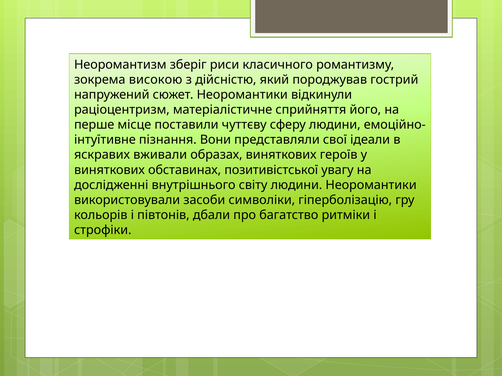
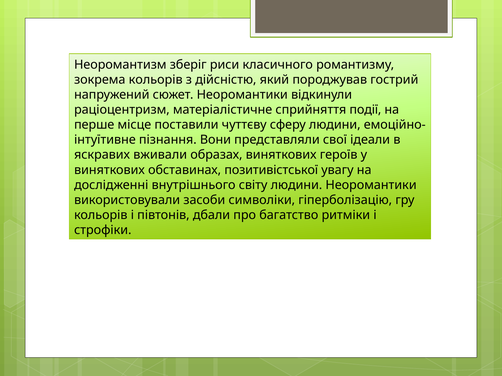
зокрема високою: високою -> кольорів
його: його -> події
